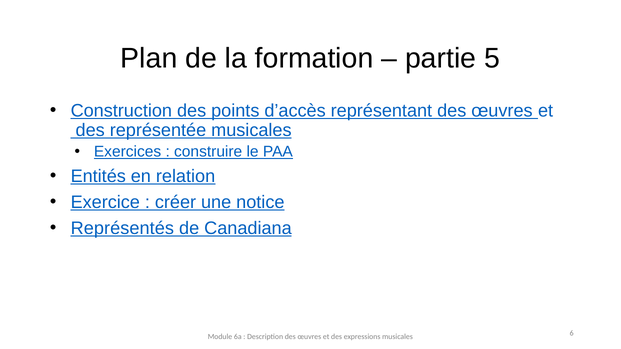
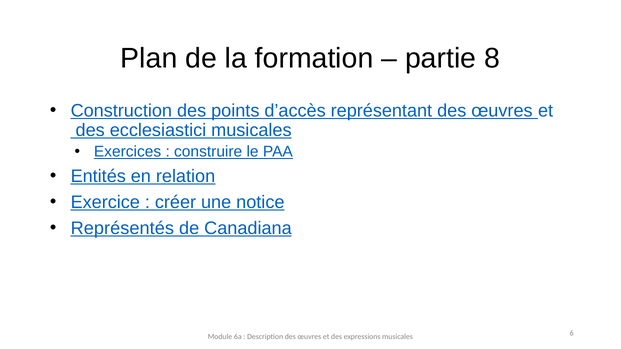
5: 5 -> 8
représentée: représentée -> ecclesiastici
